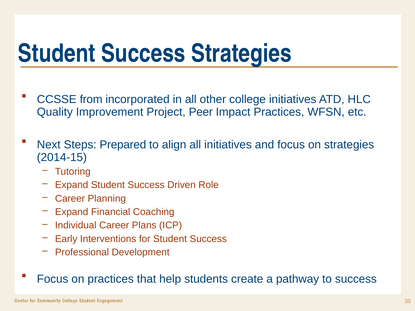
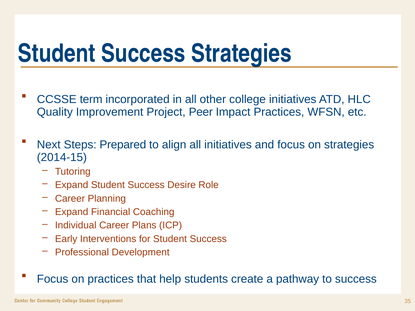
from: from -> term
Driven: Driven -> Desire
